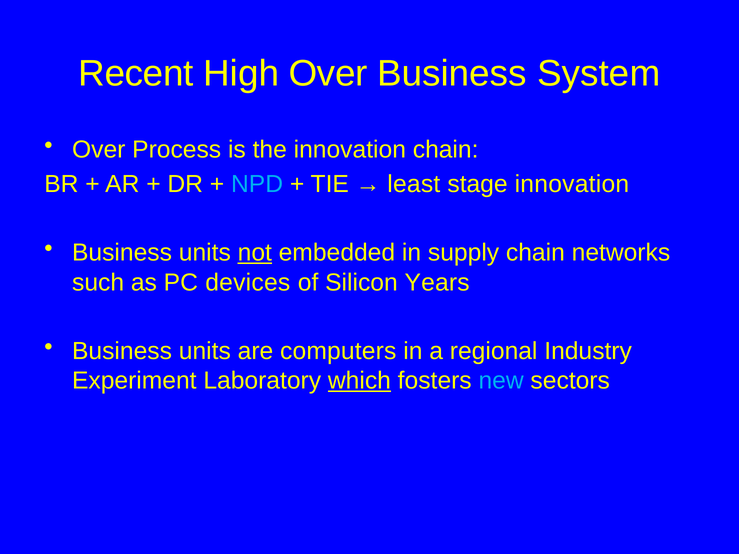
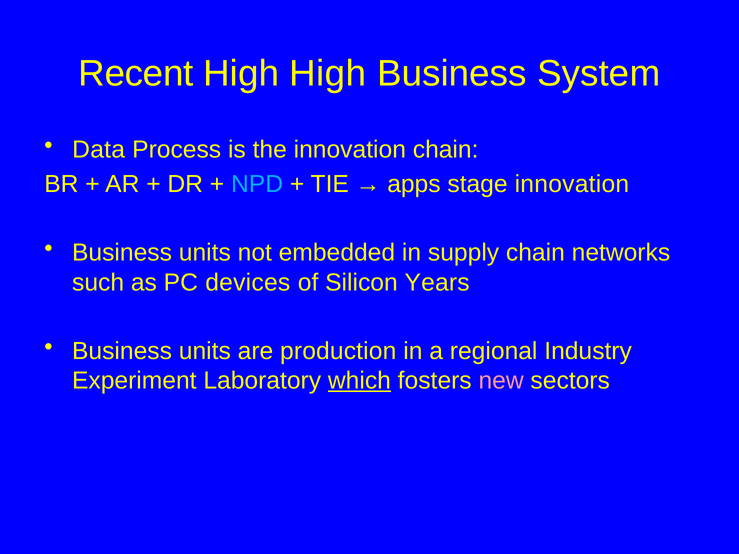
High Over: Over -> High
Over at (99, 150): Over -> Data
least: least -> apps
not underline: present -> none
computers: computers -> production
new colour: light blue -> pink
